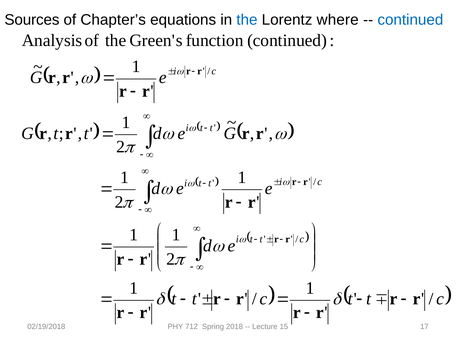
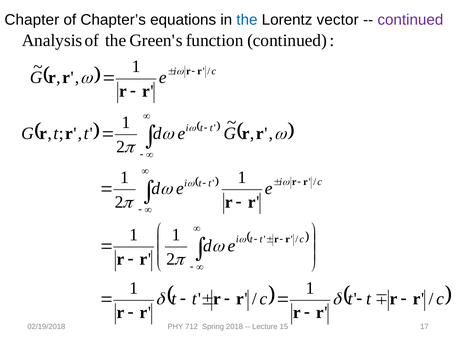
Sources: Sources -> Chapter
where: where -> vector
continued at (410, 20) colour: blue -> purple
